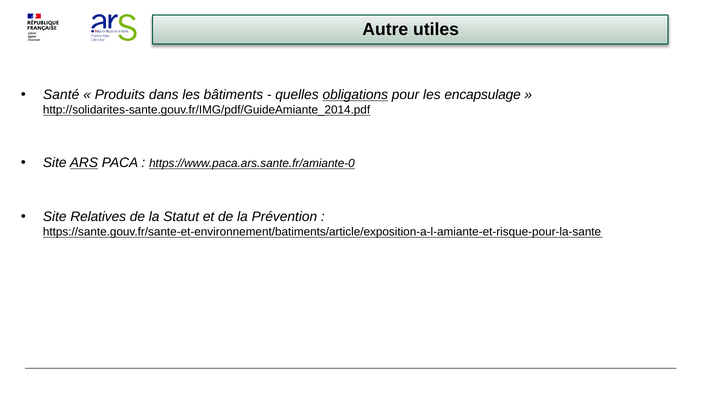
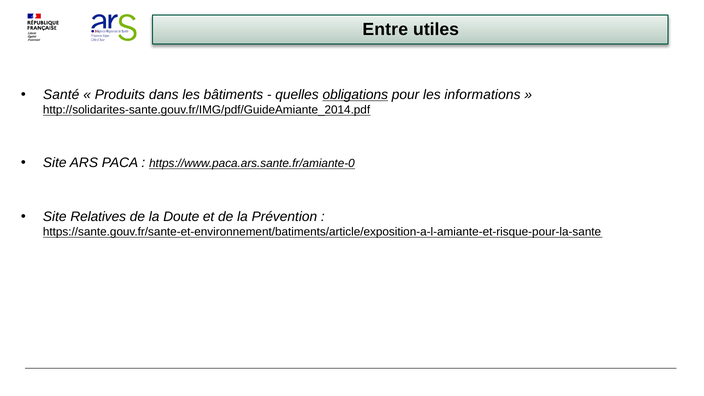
Autre: Autre -> Entre
encapsulage: encapsulage -> informations
ARS underline: present -> none
Statut: Statut -> Doute
